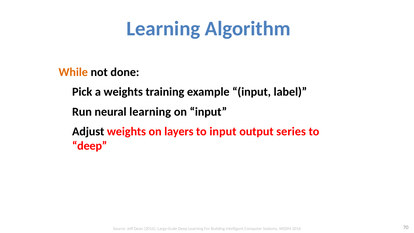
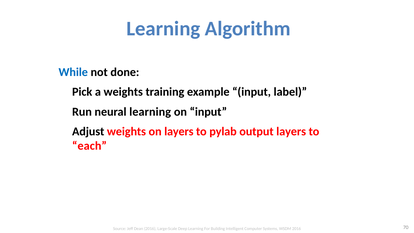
While colour: orange -> blue
to input: input -> pylab
output series: series -> layers
deep at (90, 146): deep -> each
